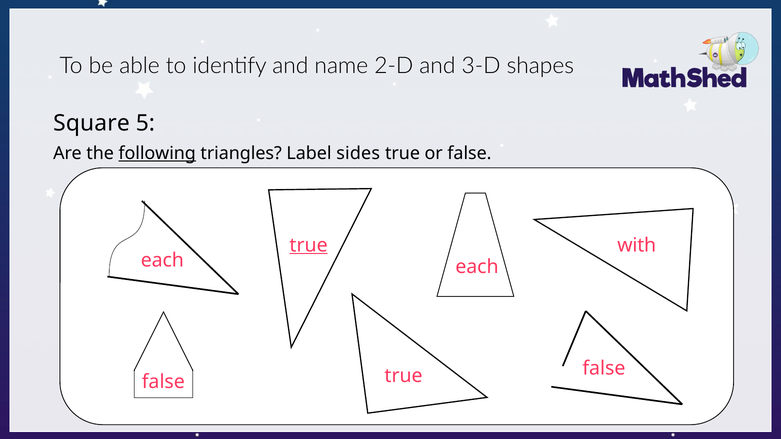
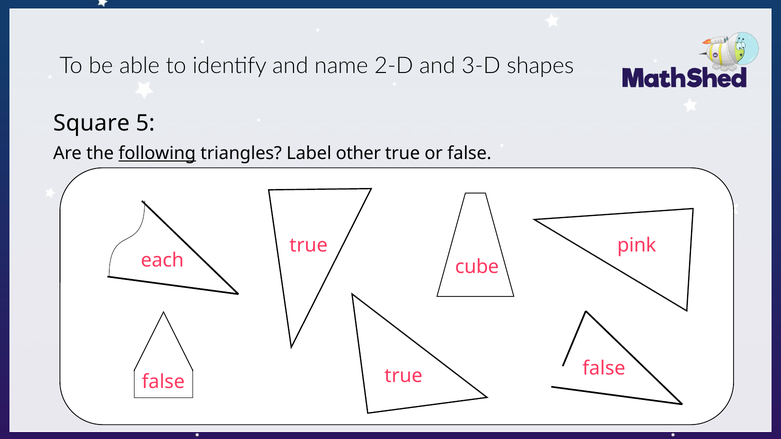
sides: sides -> other
true at (309, 245) underline: present -> none
with: with -> pink
each at (477, 267): each -> cube
